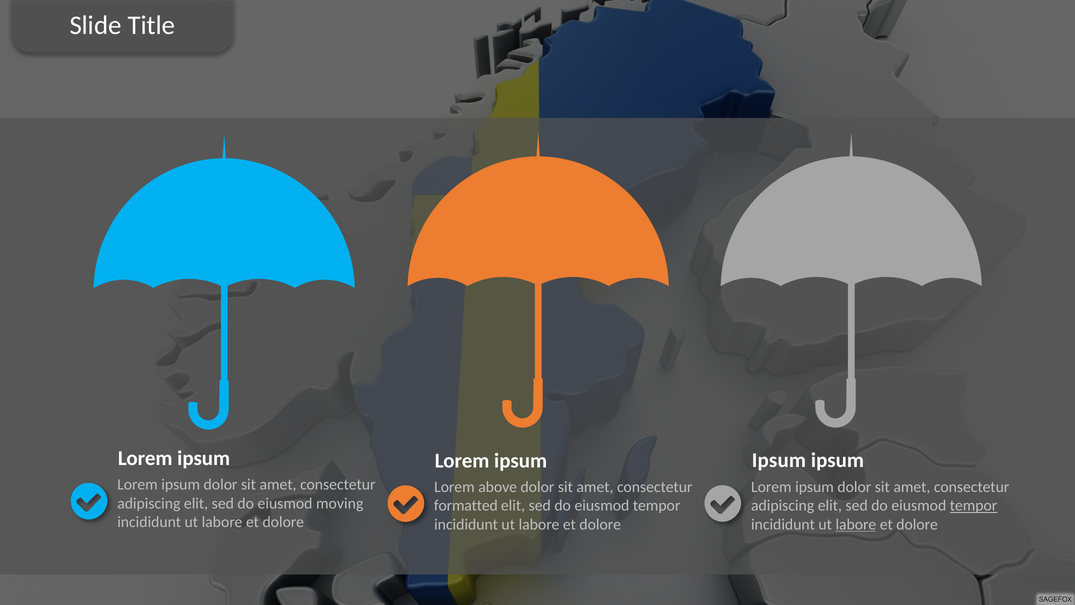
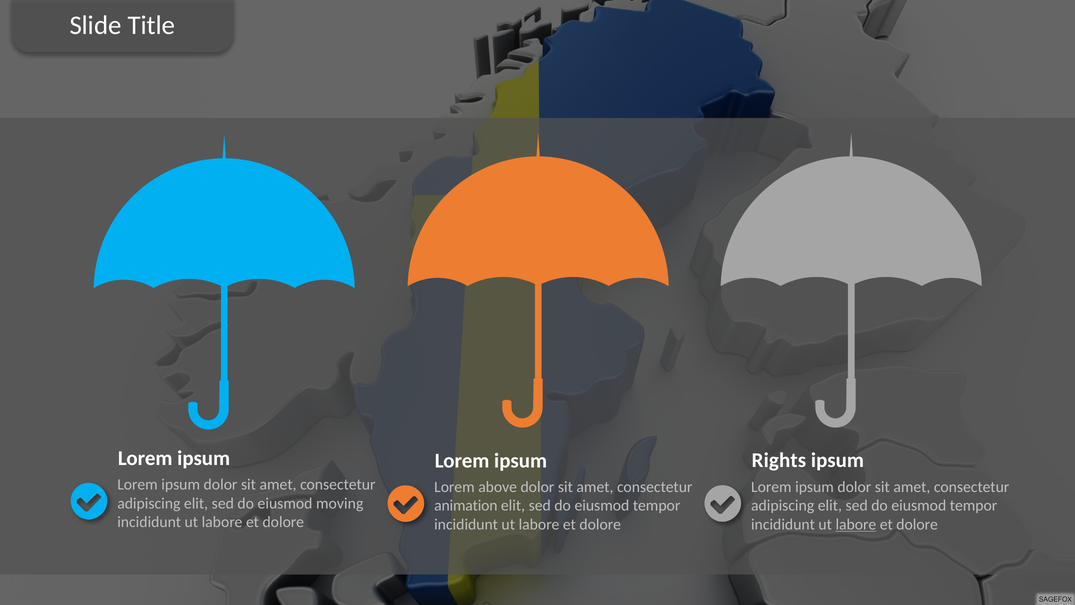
Ipsum at (779, 460): Ipsum -> Rights
tempor at (974, 505) underline: present -> none
formatted: formatted -> animation
